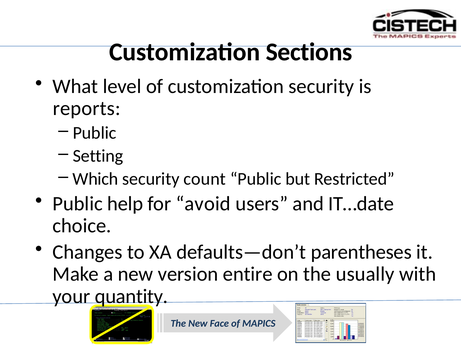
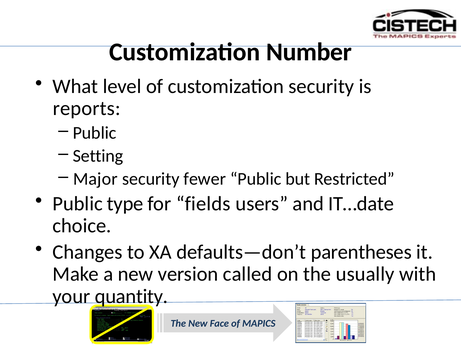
Sections: Sections -> Number
Which: Which -> Major
count: count -> fewer
help: help -> type
avoid: avoid -> fields
entire: entire -> called
